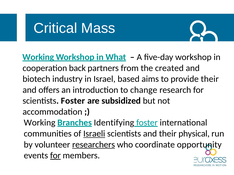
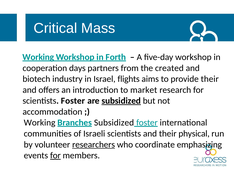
What: What -> Forth
back: back -> days
based: based -> flights
change: change -> market
subsidized at (121, 101) underline: none -> present
Branches Identifying: Identifying -> Subsidized
Israeli underline: present -> none
opportunity: opportunity -> emphasizing
